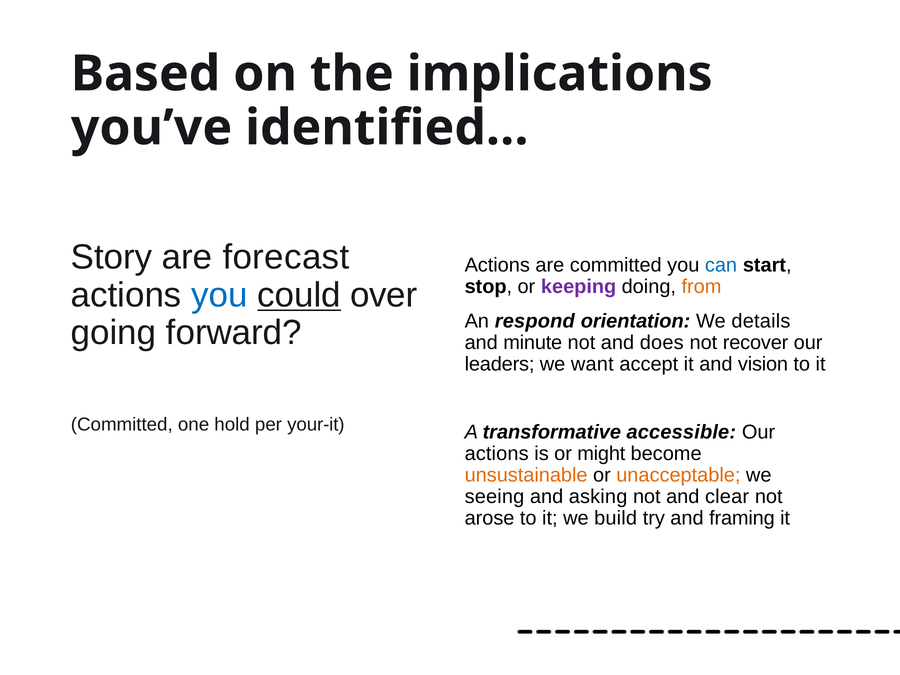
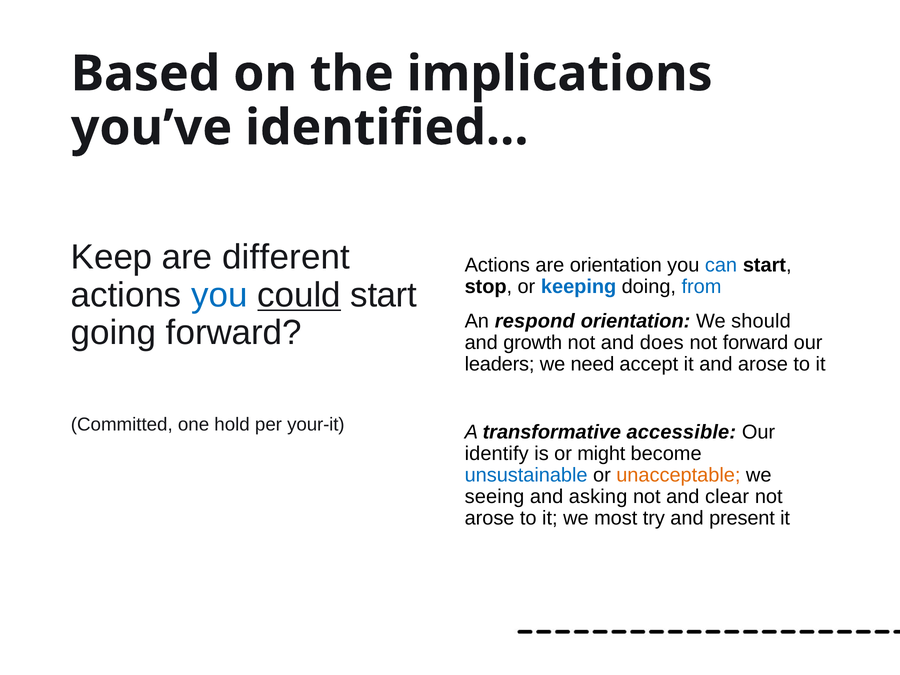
Story: Story -> Keep
forecast: forecast -> different
are committed: committed -> orientation
keeping colour: purple -> blue
from colour: orange -> blue
could over: over -> start
details: details -> should
minute: minute -> growth
not recover: recover -> forward
want: want -> need
and vision: vision -> arose
actions at (497, 454): actions -> identify
unsustainable colour: orange -> blue
build: build -> most
framing: framing -> present
